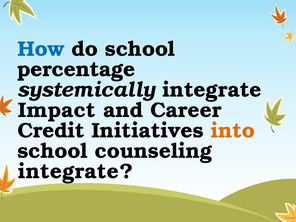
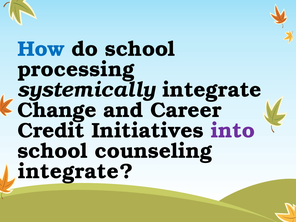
percentage: percentage -> processing
Impact: Impact -> Change
into colour: orange -> purple
